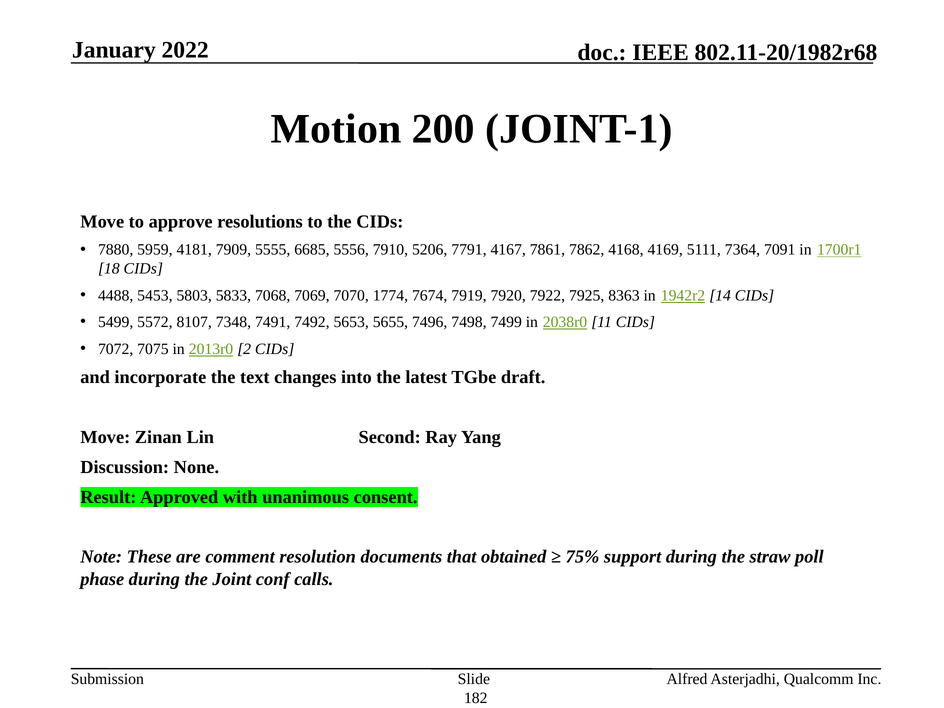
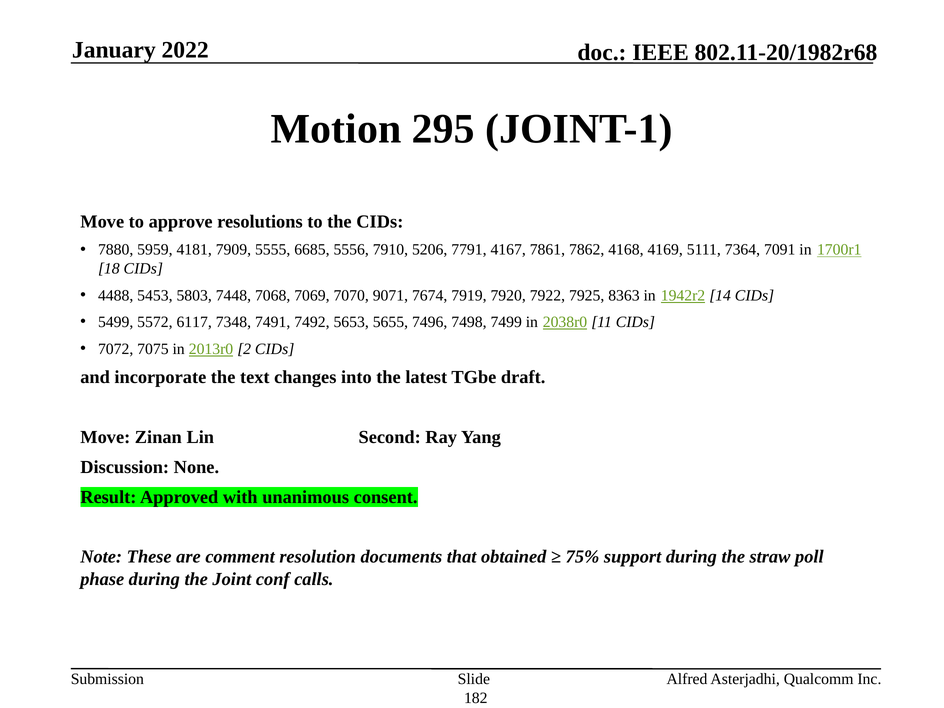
200: 200 -> 295
5833: 5833 -> 7448
1774: 1774 -> 9071
8107: 8107 -> 6117
